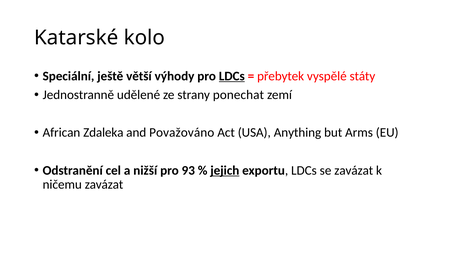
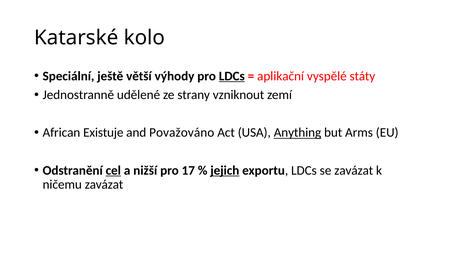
přebytek: přebytek -> aplikační
ponechat: ponechat -> vzniknout
Zdaleka: Zdaleka -> Existuje
Anything underline: none -> present
cel underline: none -> present
93: 93 -> 17
